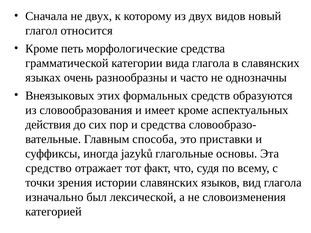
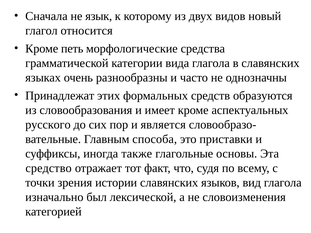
не двух: двух -> язык
Внеязыковых: Внеязыковых -> Принадлежат
действия: действия -> русского
и средства: средства -> является
jazyků: jazyků -> также
